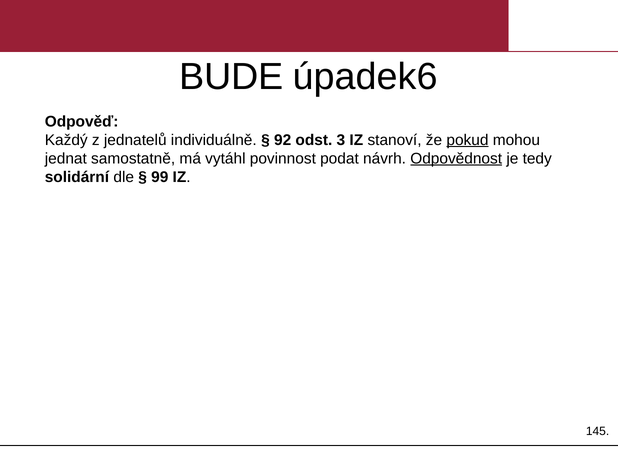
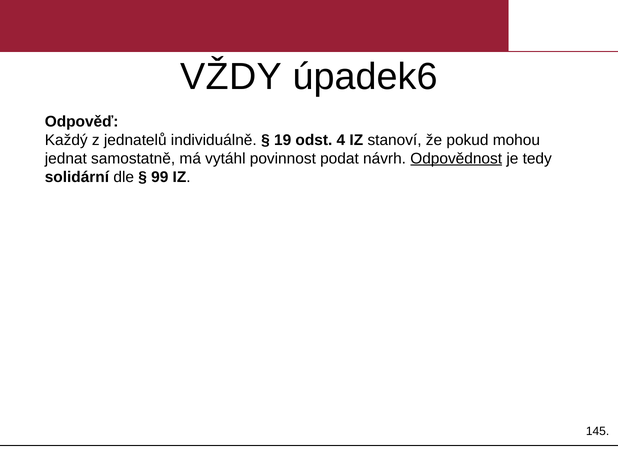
BUDE: BUDE -> VŽDY
92: 92 -> 19
3: 3 -> 4
pokud underline: present -> none
